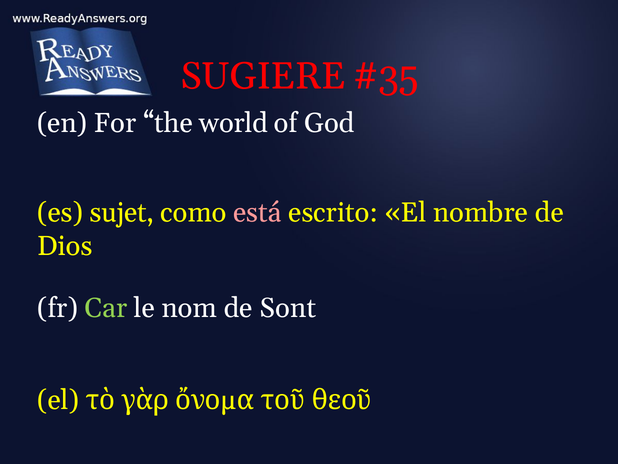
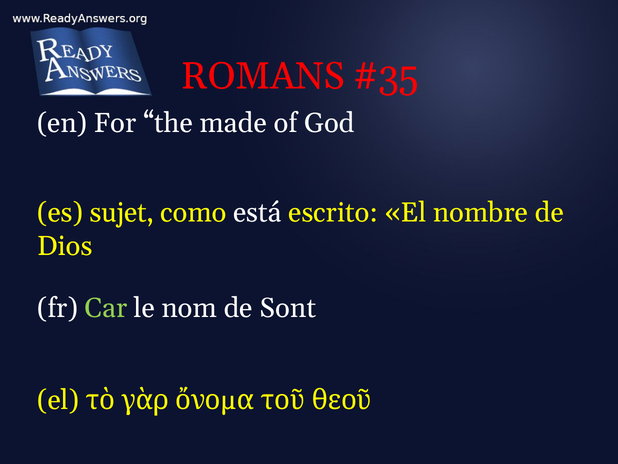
SUGIERE: SUGIERE -> ROMANS
world: world -> made
está colour: pink -> white
